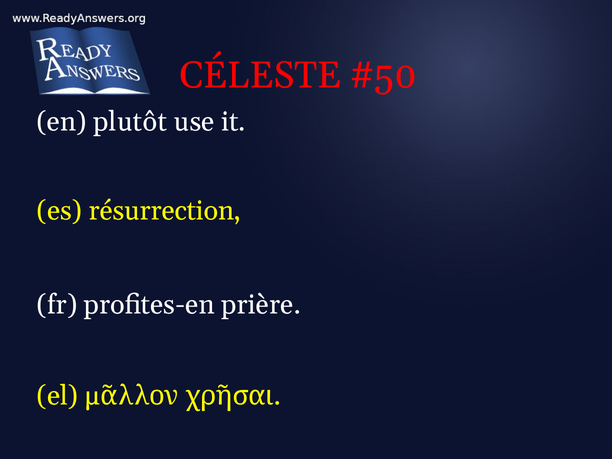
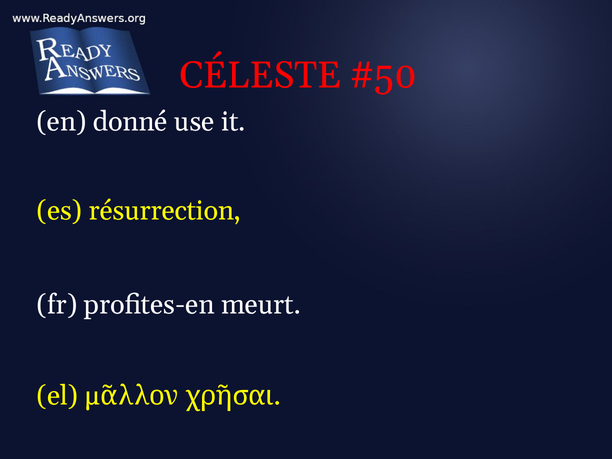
plutôt: plutôt -> donné
prière: prière -> meurt
